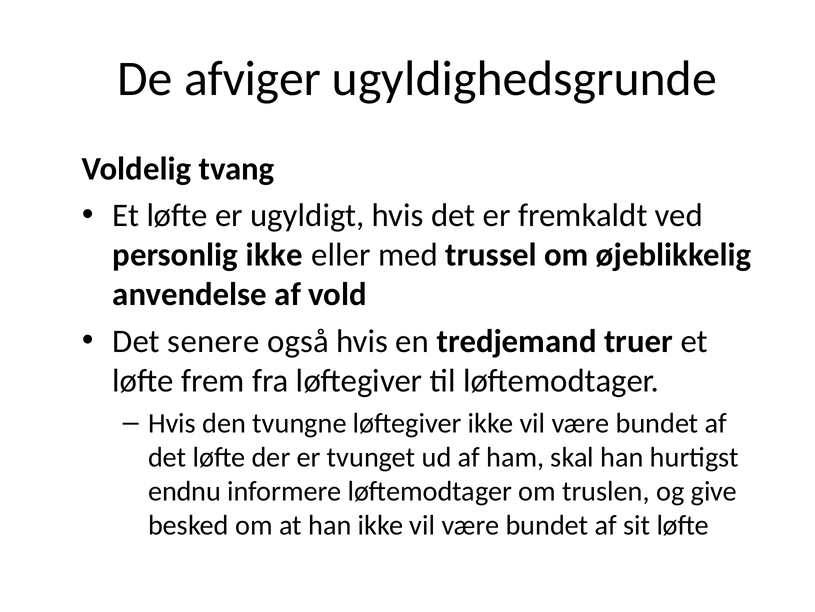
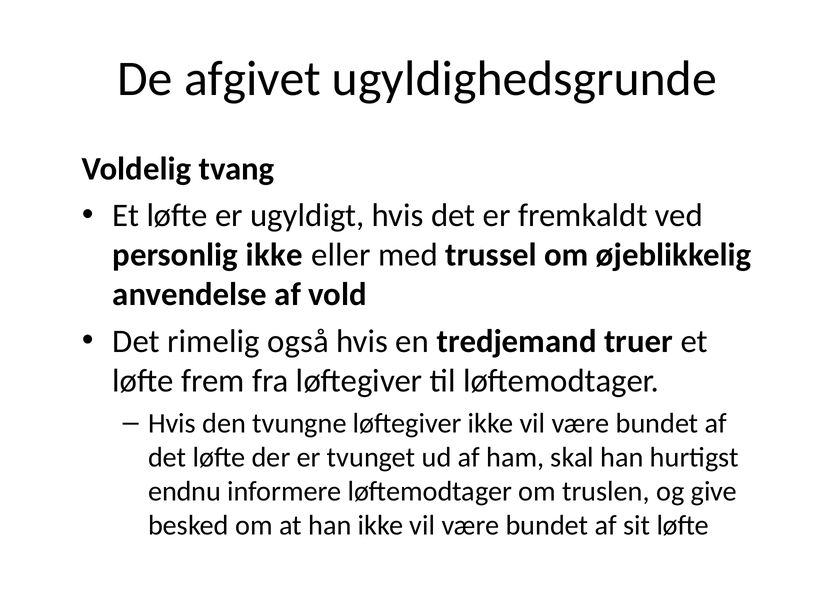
afviger: afviger -> afgivet
senere: senere -> rimelig
